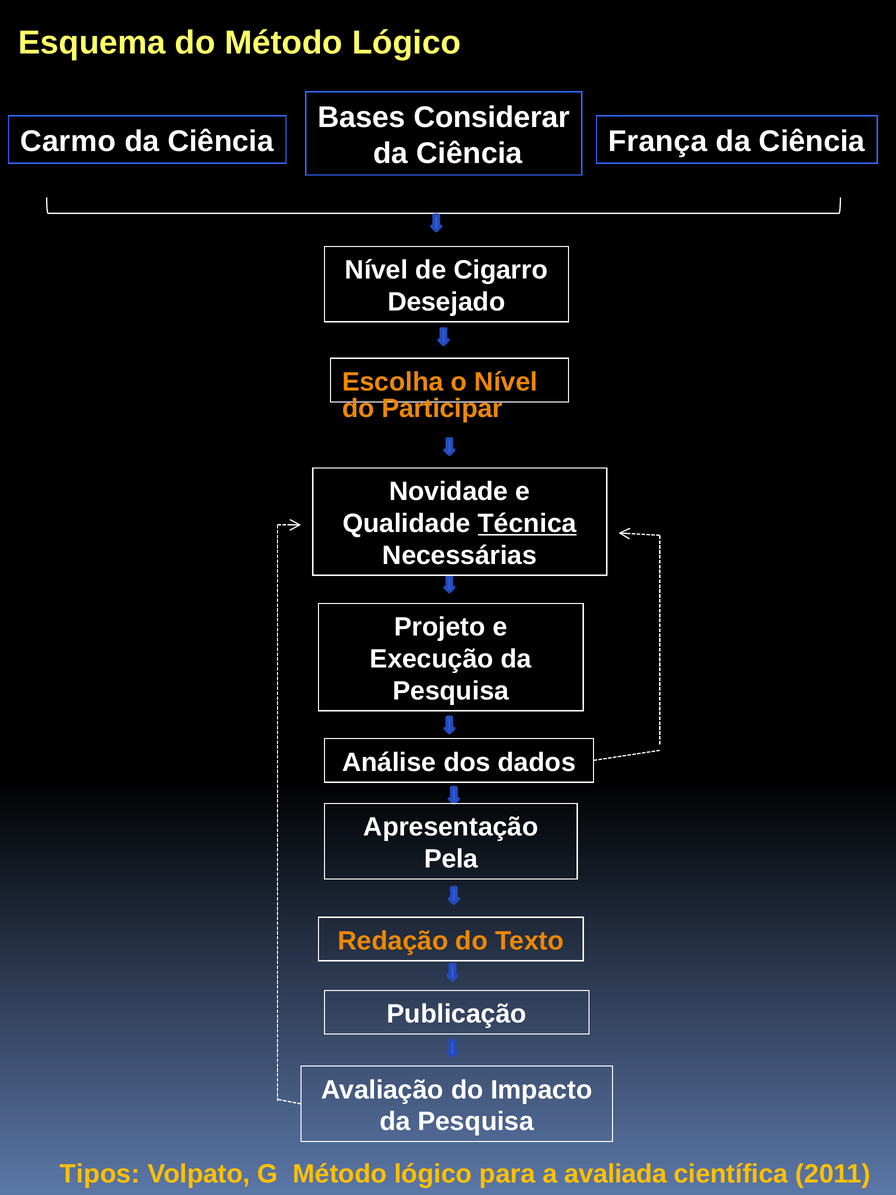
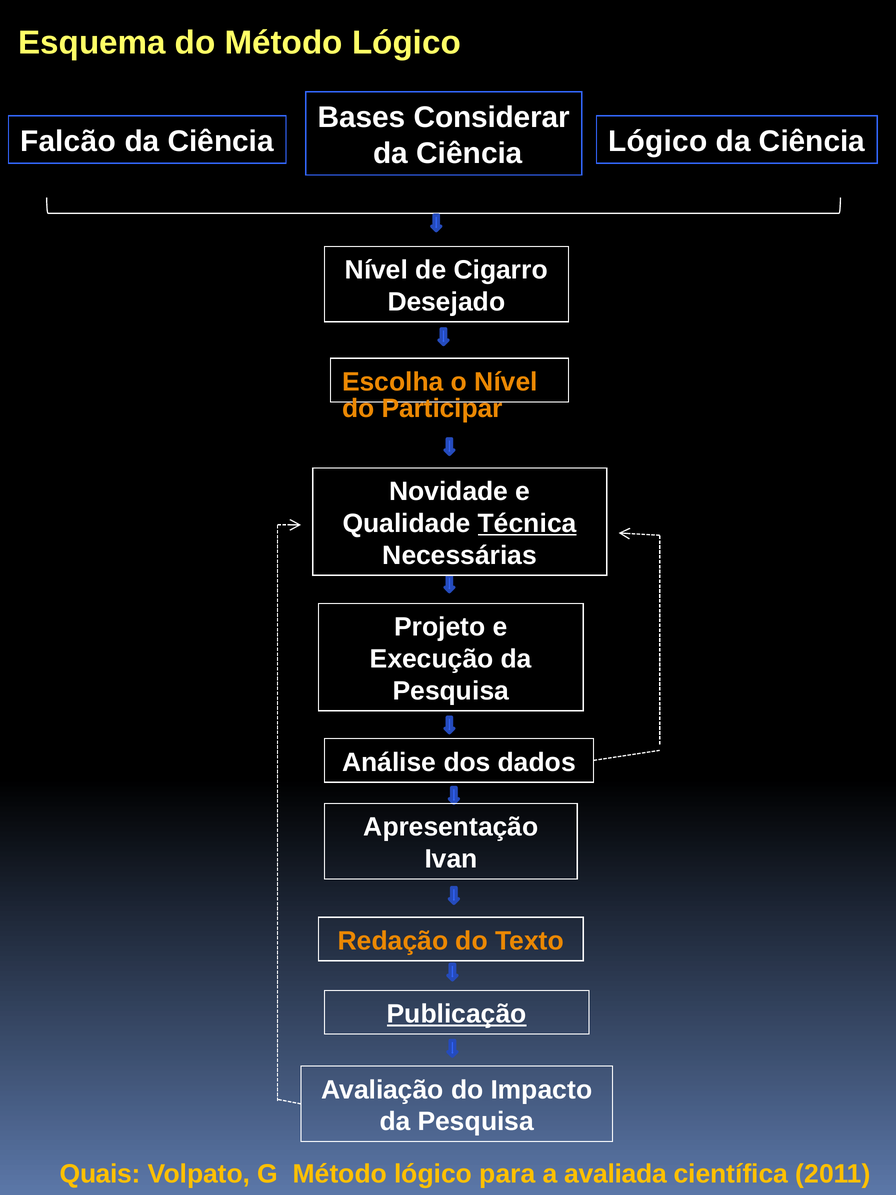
Carmo: Carmo -> Falcão
Ciência França: França -> Lógico
Pela: Pela -> Ivan
Publicação underline: none -> present
Tipos: Tipos -> Quais
